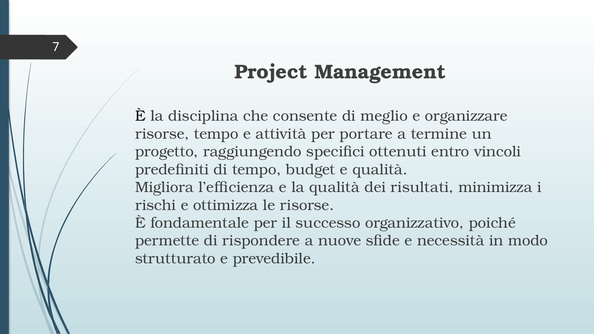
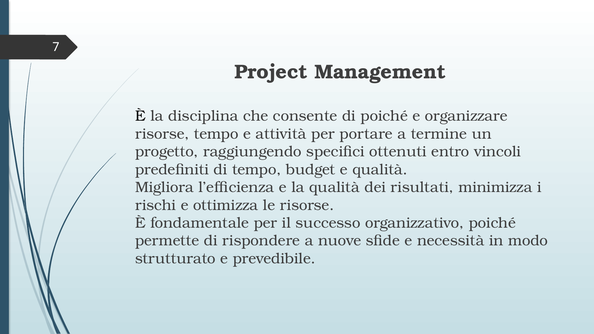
di meglio: meglio -> poiché
